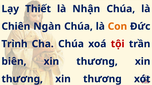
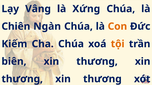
Thiết: Thiết -> Vâng
Nhận: Nhận -> Xứng
Trình: Trình -> Kiếm
tội colour: red -> orange
